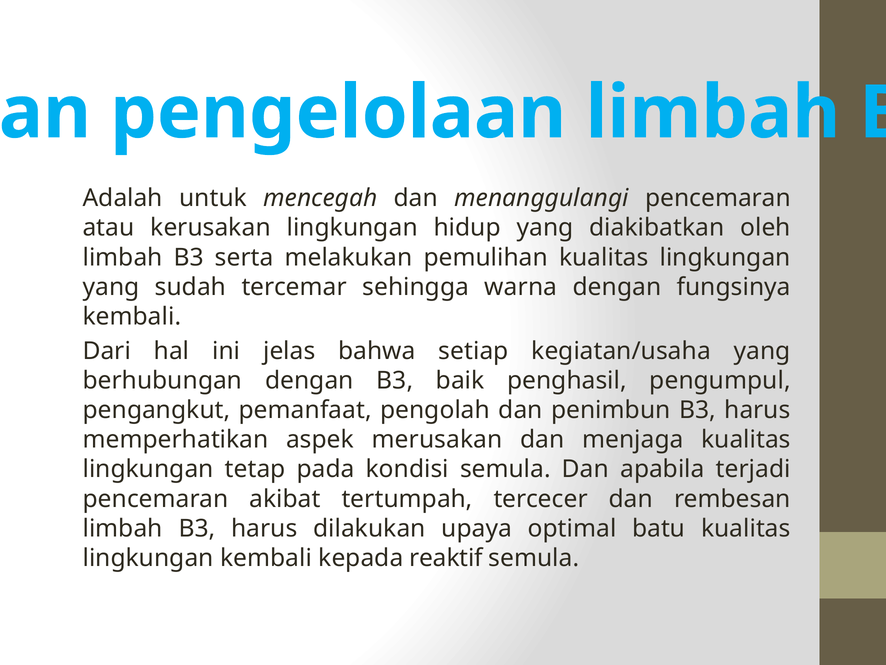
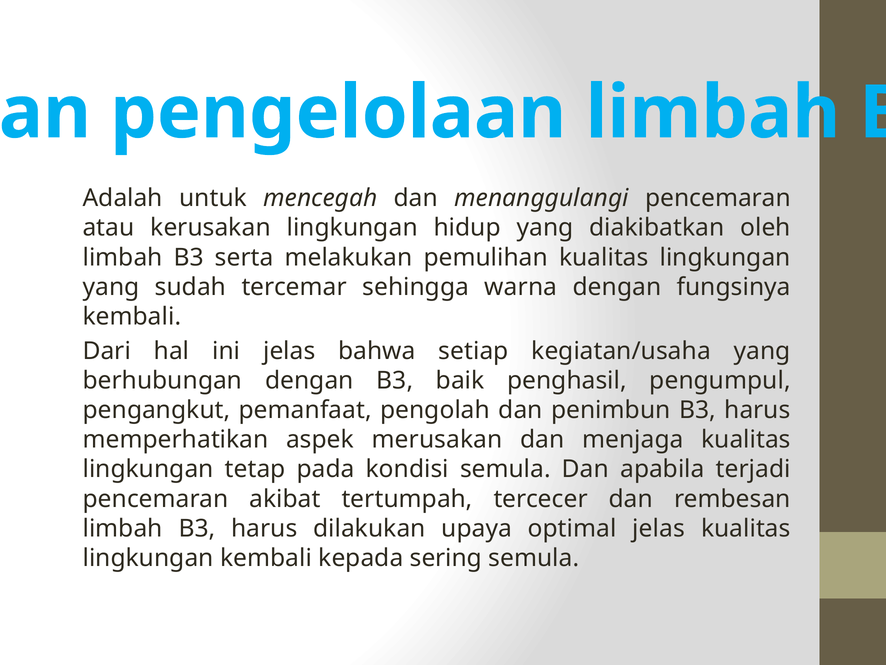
optimal batu: batu -> jelas
reaktif: reaktif -> sering
